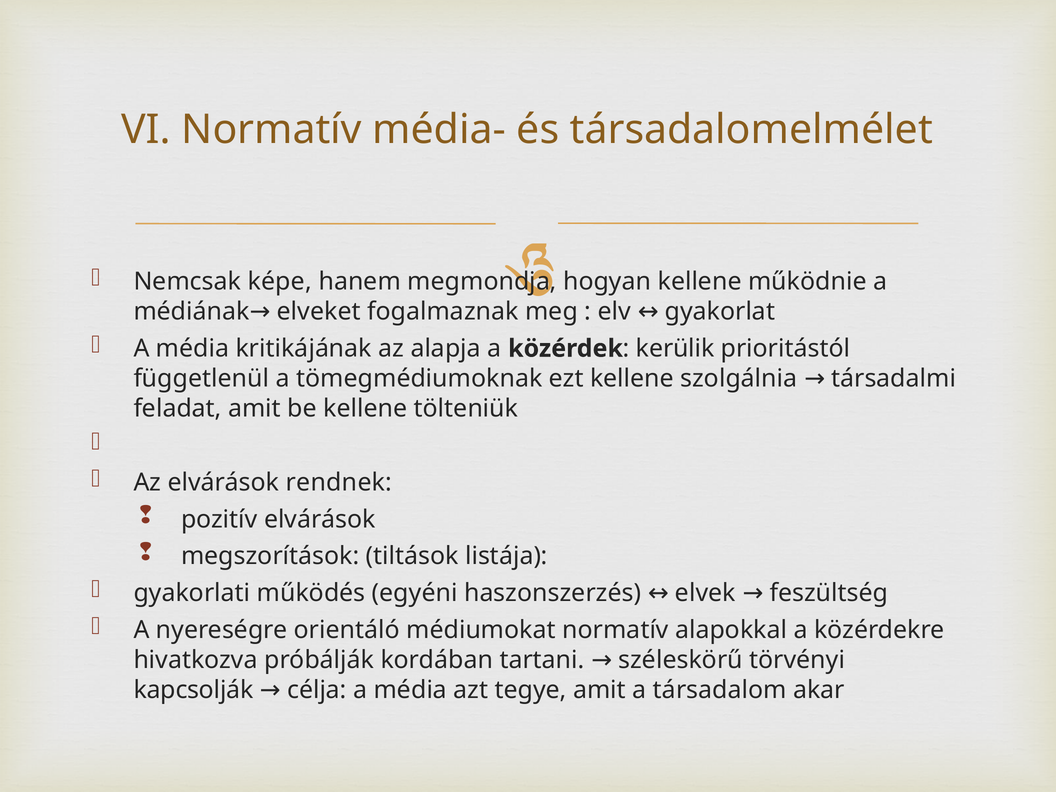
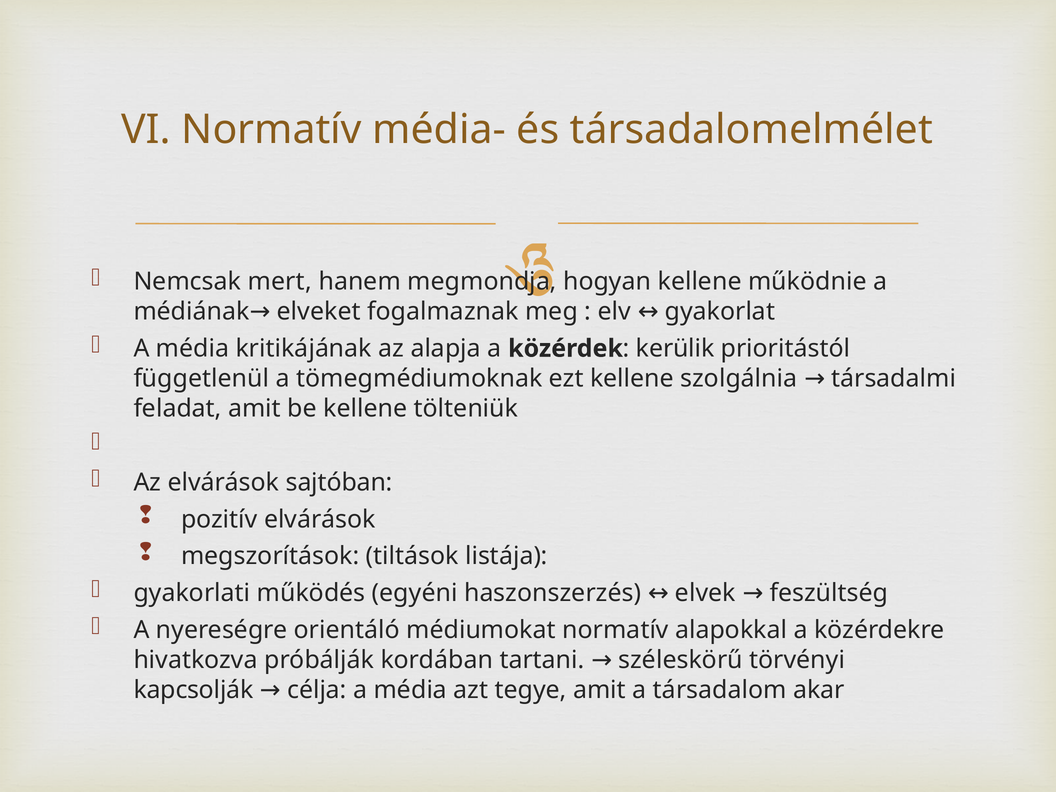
képe: képe -> mert
rendnek: rendnek -> sajtóban
